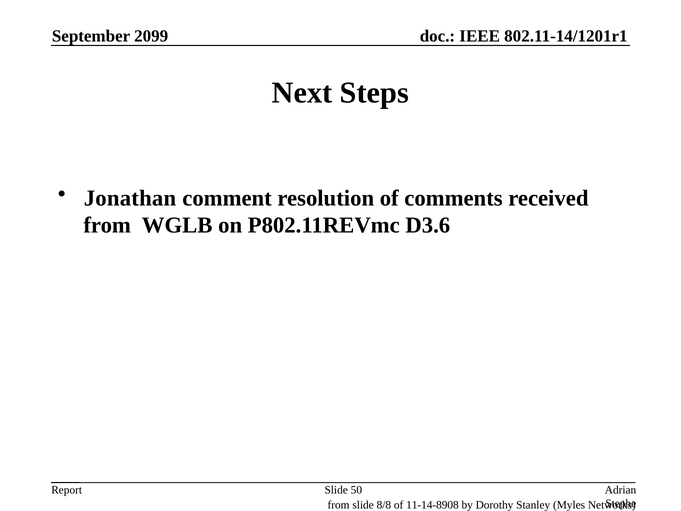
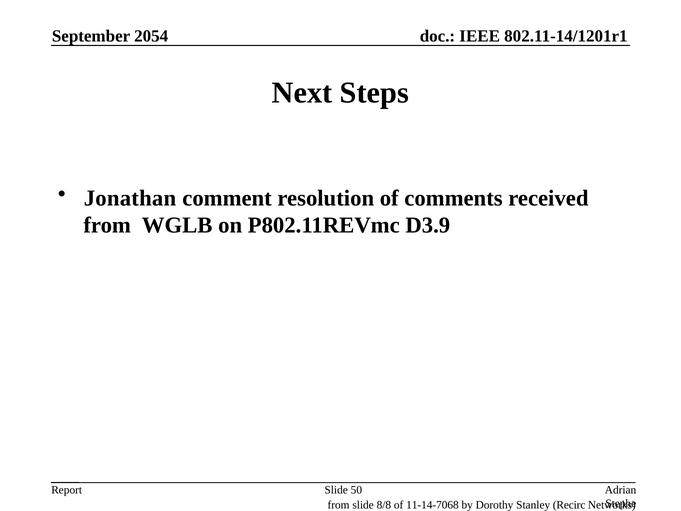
2099: 2099 -> 2054
D3.6: D3.6 -> D3.9
11-14-8908: 11-14-8908 -> 11-14-7068
Myles: Myles -> Recirc
